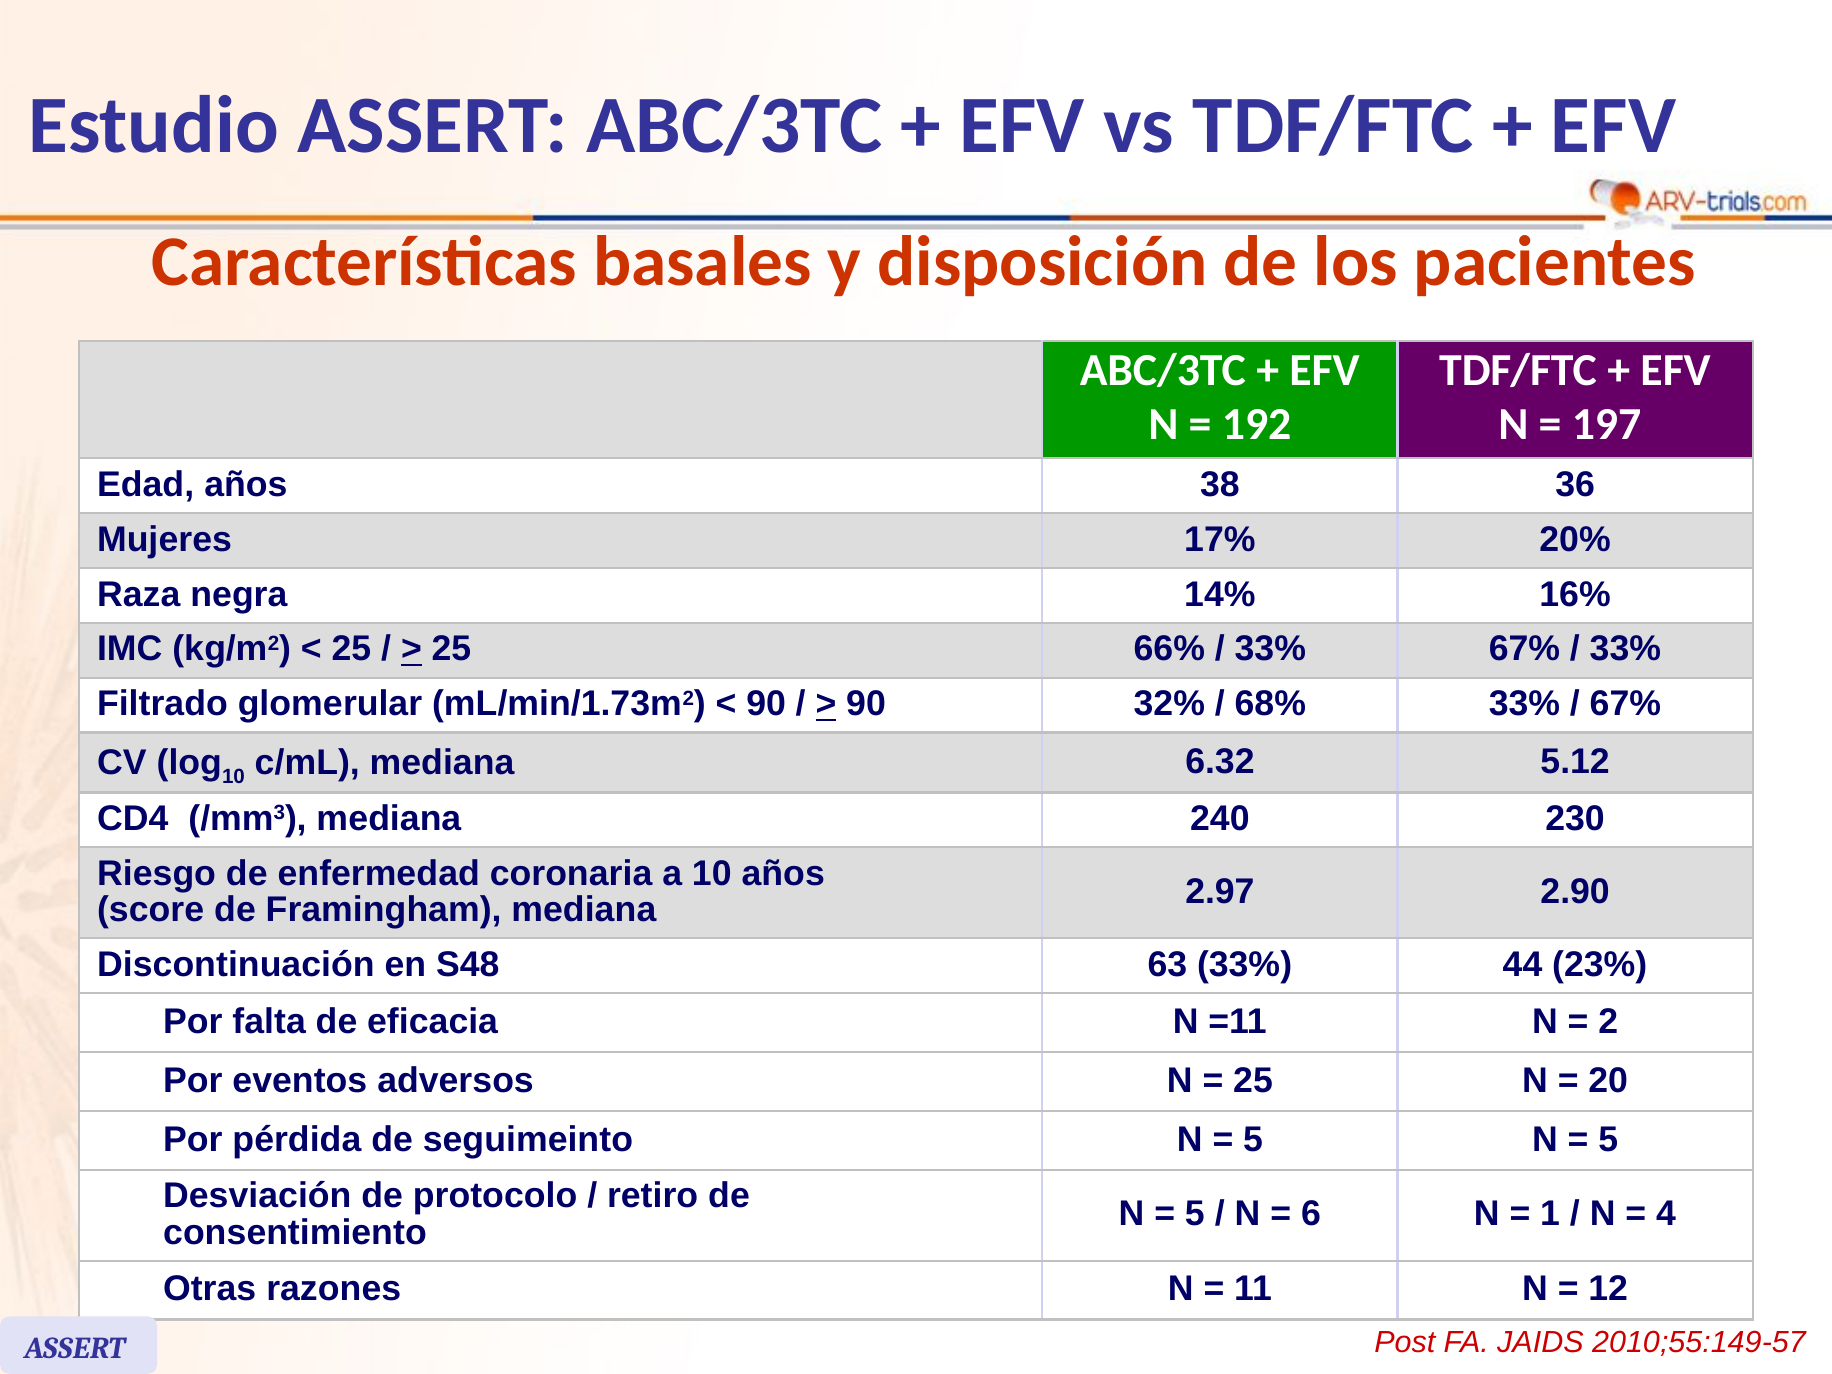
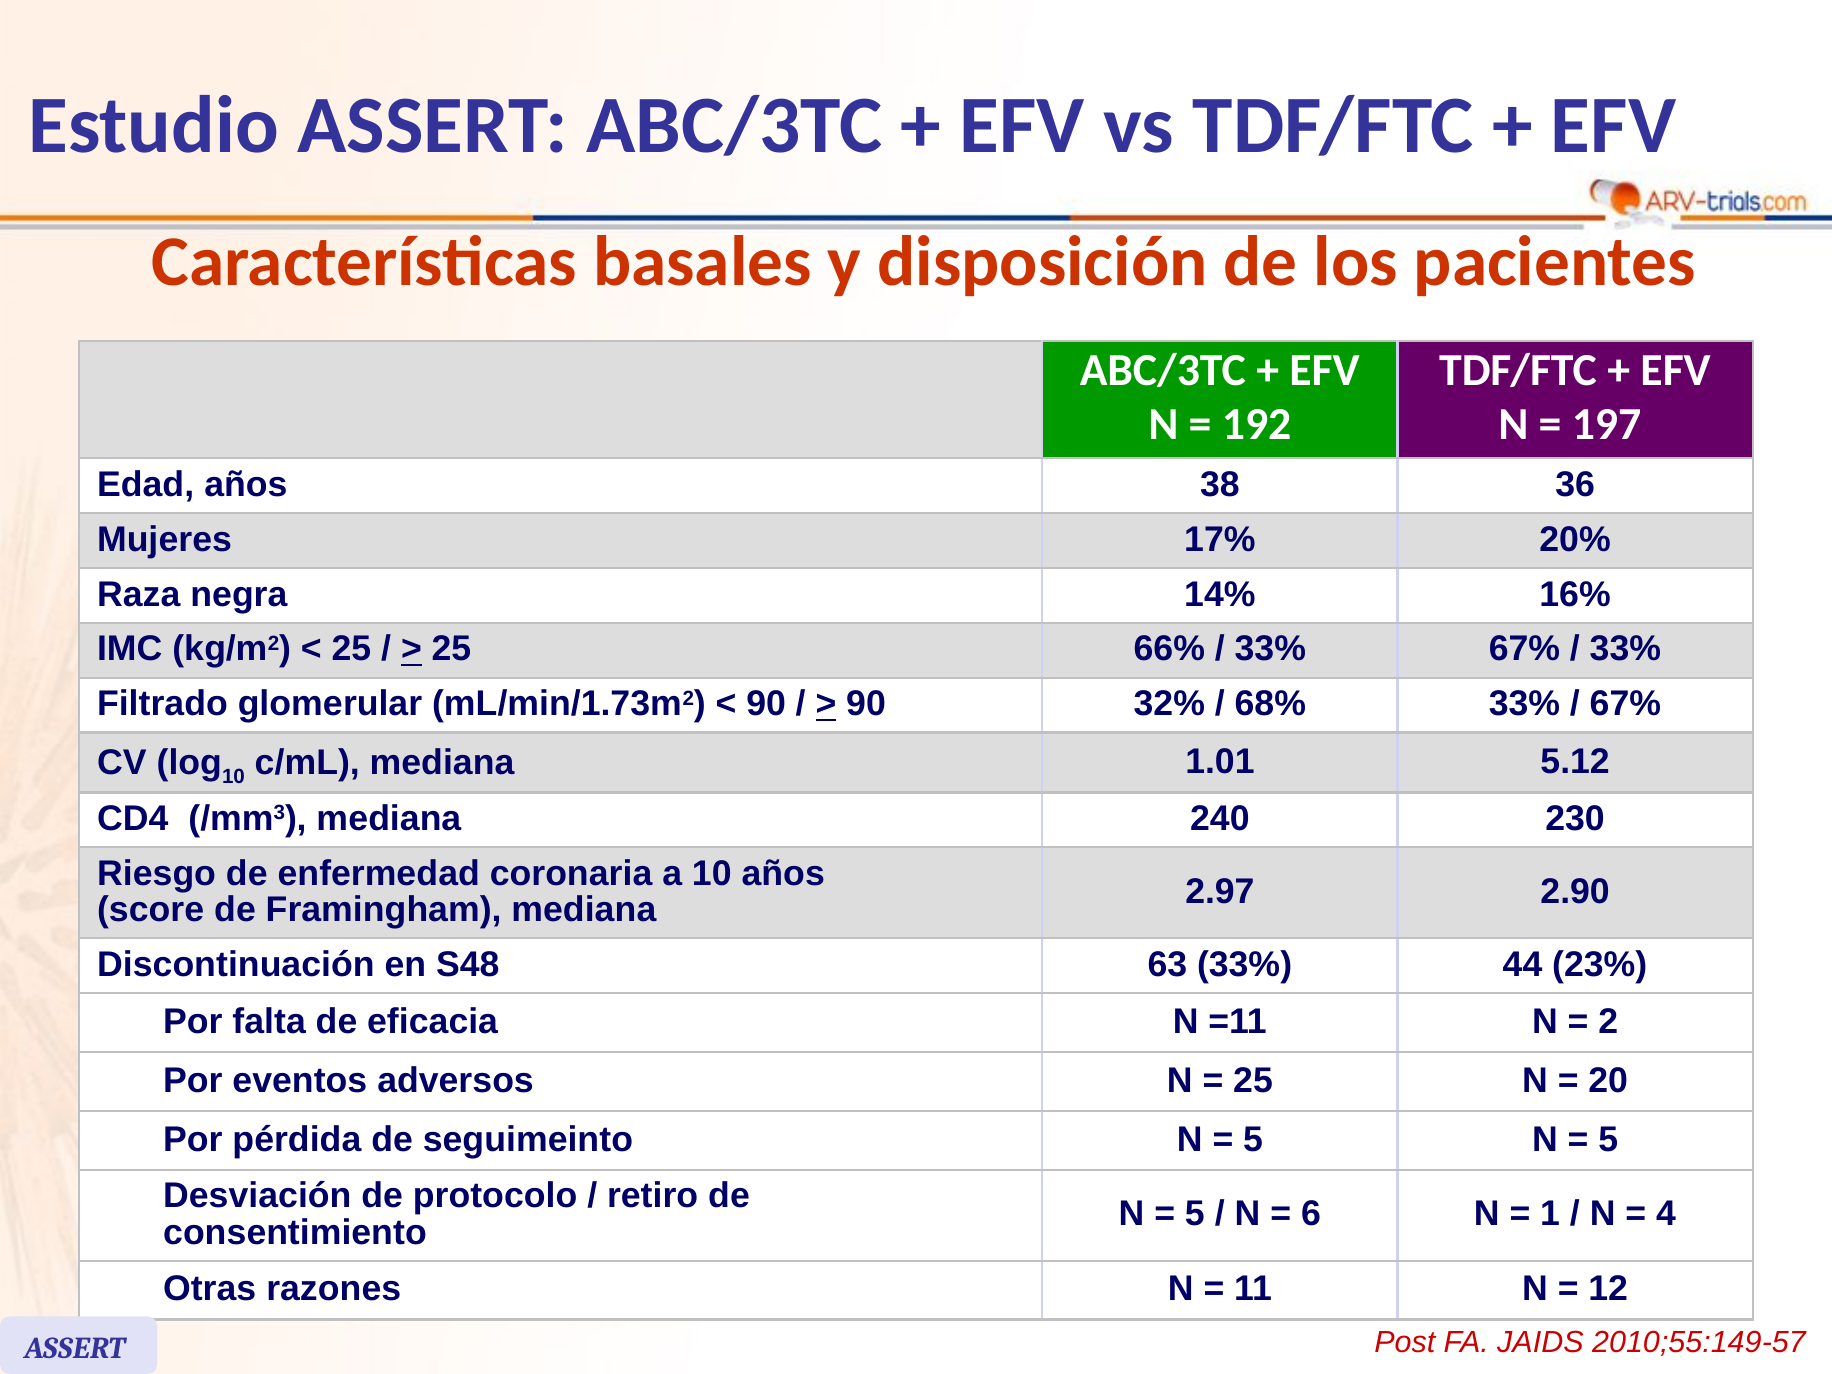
6.32: 6.32 -> 1.01
